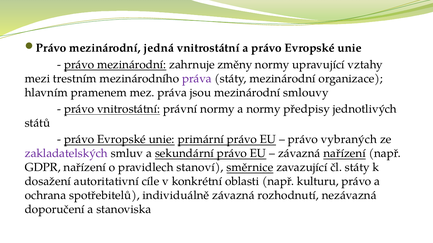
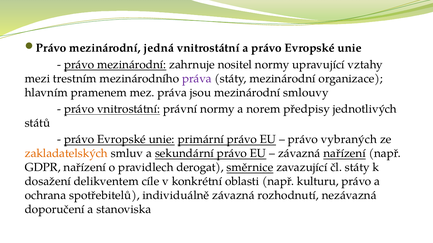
změny: změny -> nositel
a normy: normy -> norem
zakladatelských colour: purple -> orange
stanoví: stanoví -> derogat
autoritativní: autoritativní -> delikventem
